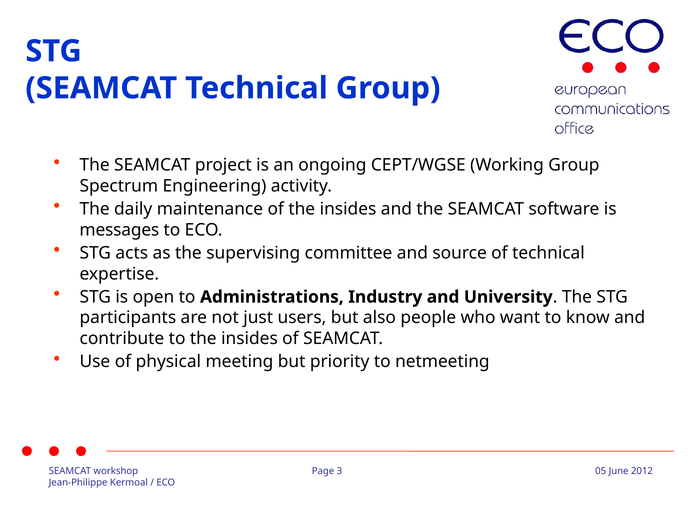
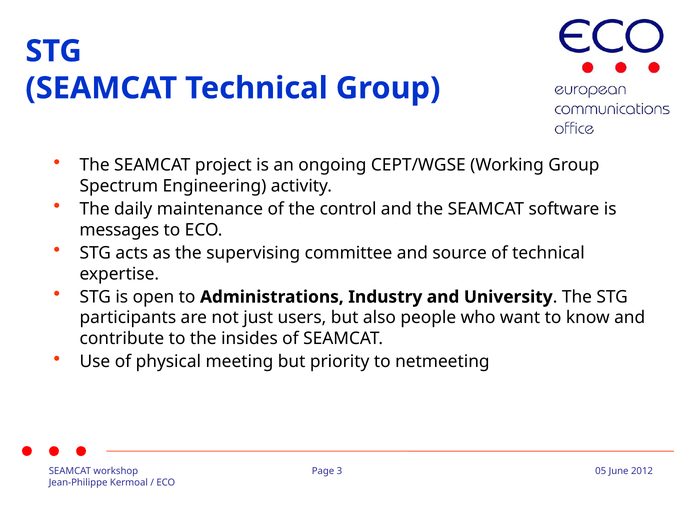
of the insides: insides -> control
